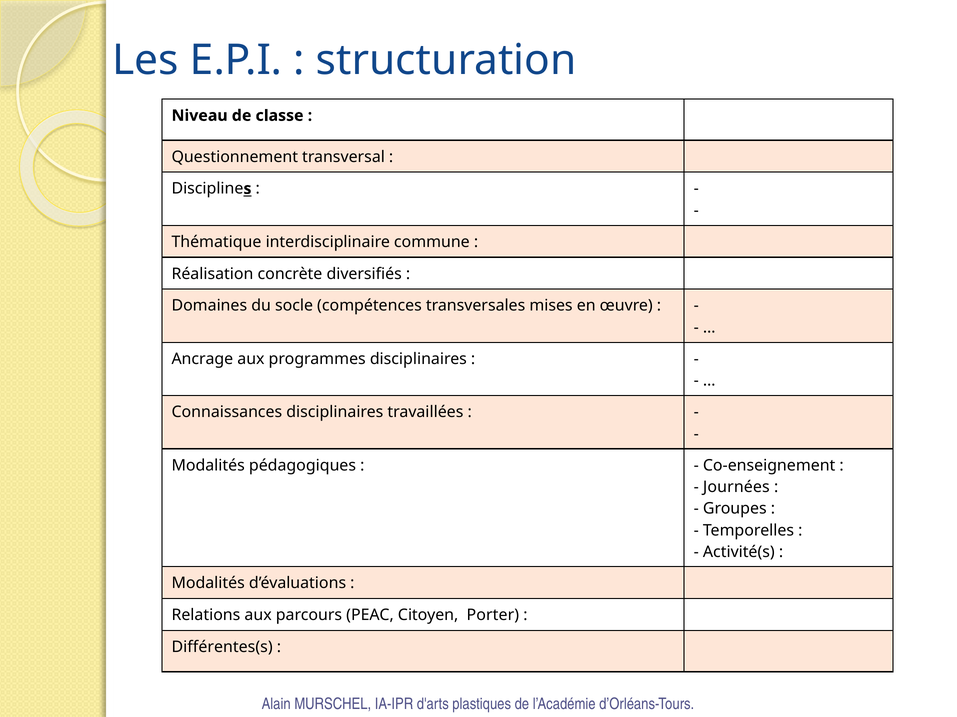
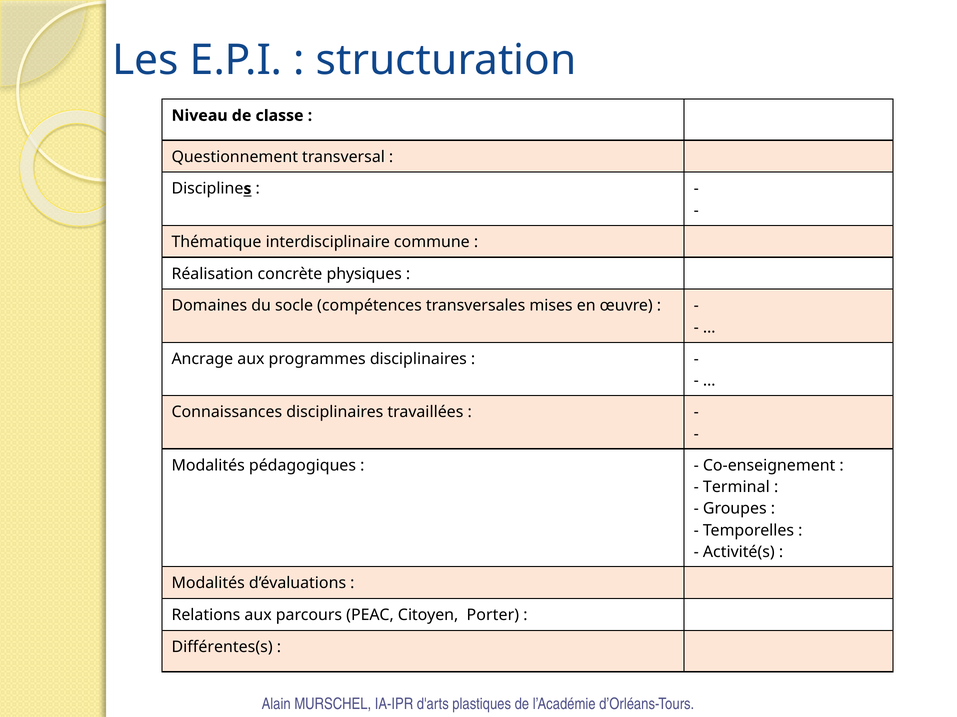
diversifiés: diversifiés -> physiques
Journées: Journées -> Terminal
